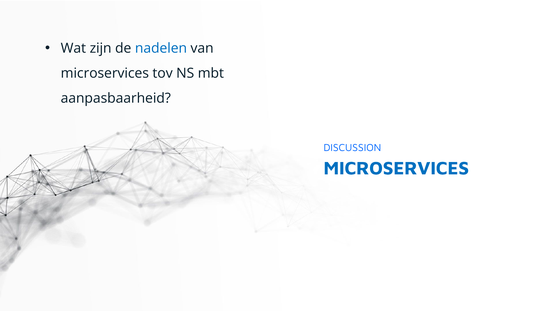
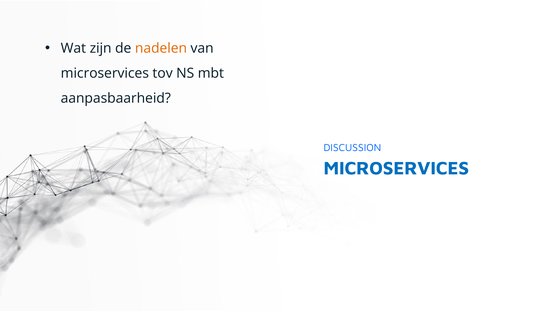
nadelen colour: blue -> orange
